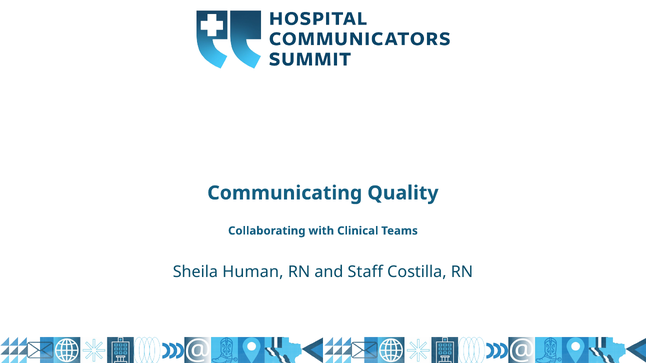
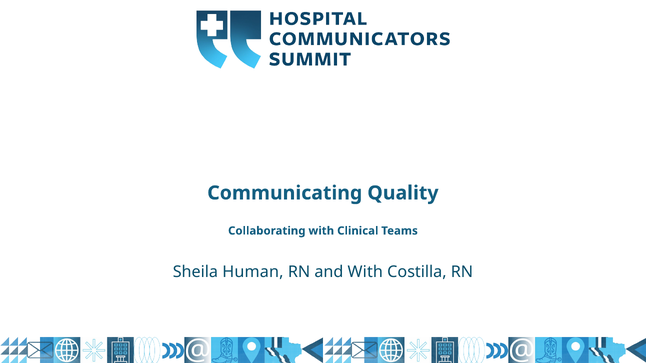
and Staff: Staff -> With
